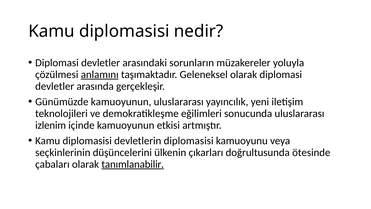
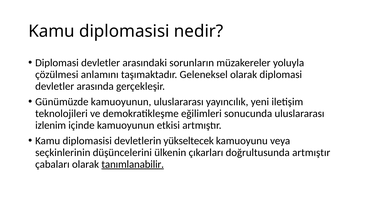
anlamını underline: present -> none
devletlerin diplomasisi: diplomasisi -> yükseltecek
doğrultusunda ötesinde: ötesinde -> artmıştır
